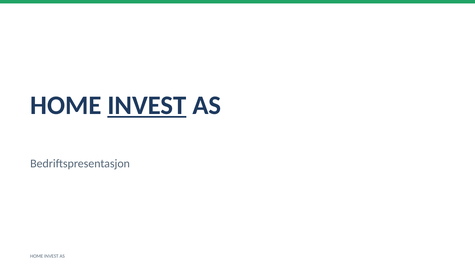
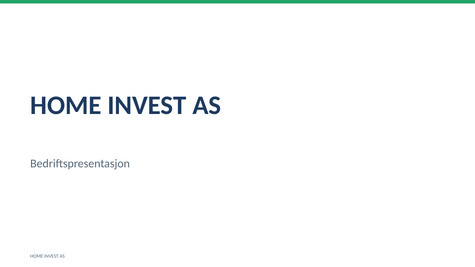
INVEST at (147, 105) underline: present -> none
